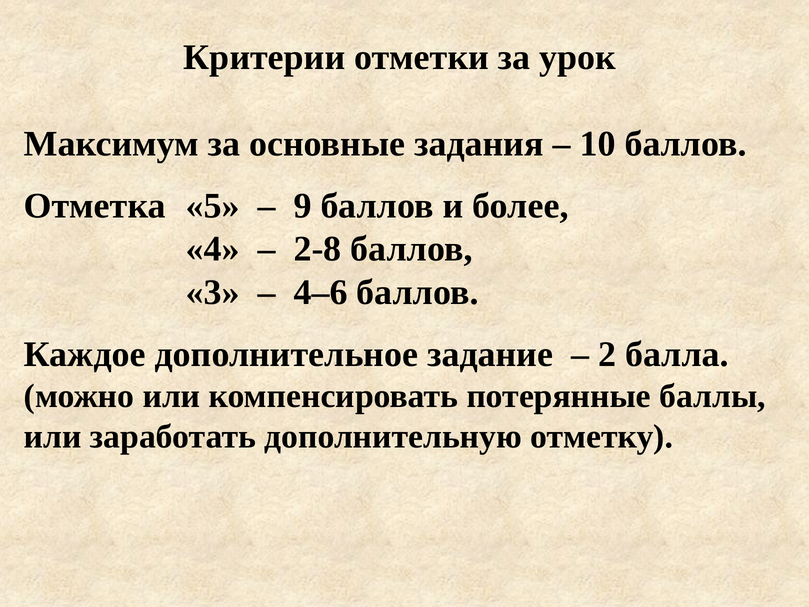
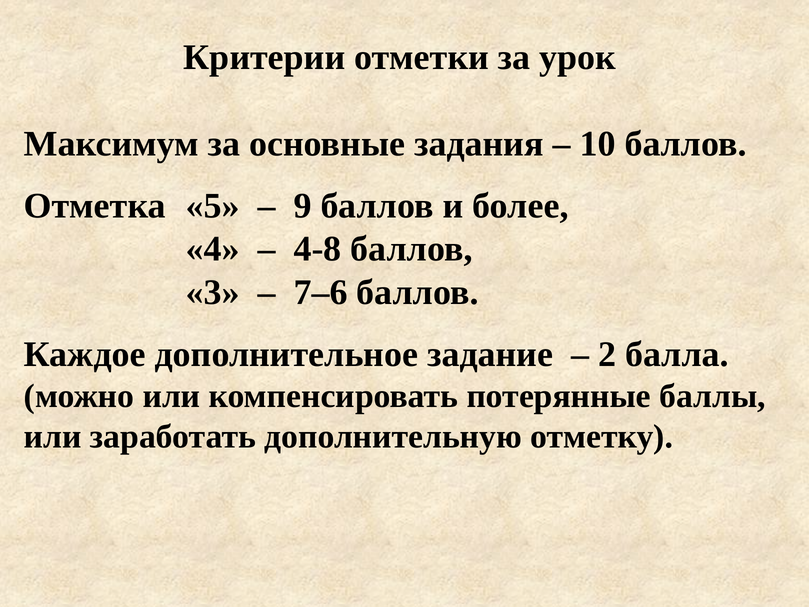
2-8: 2-8 -> 4-8
4–6: 4–6 -> 7–6
